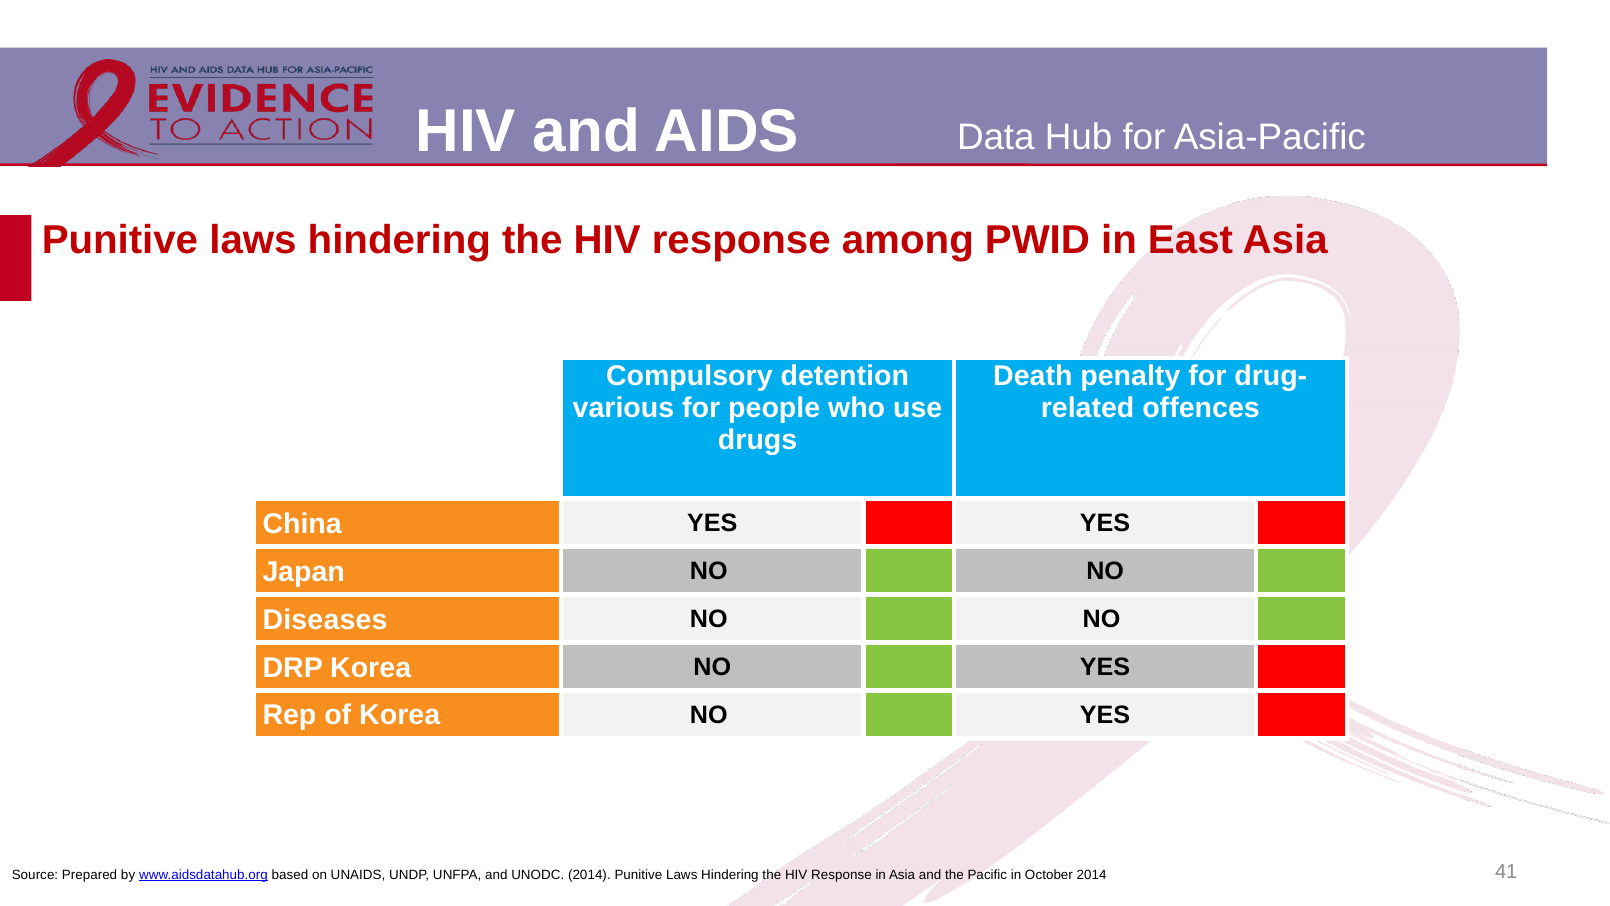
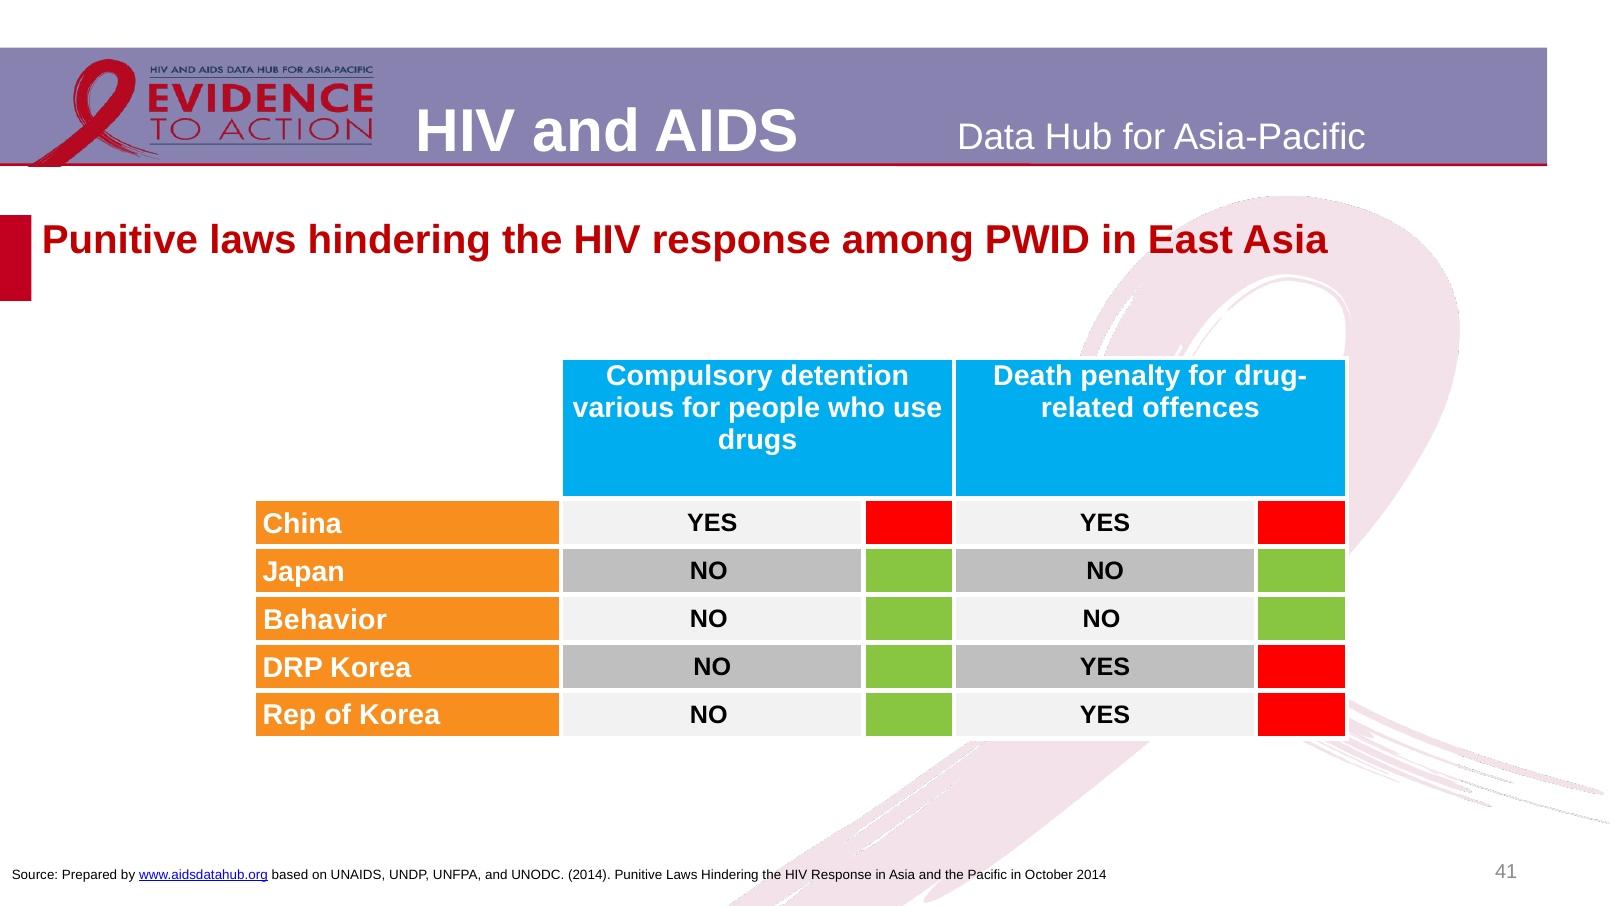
Diseases: Diseases -> Behavior
